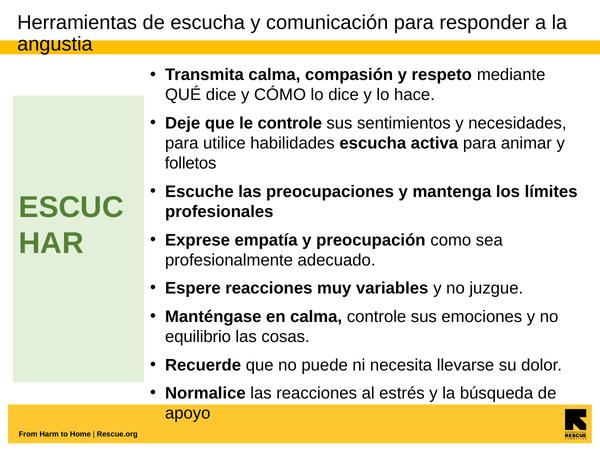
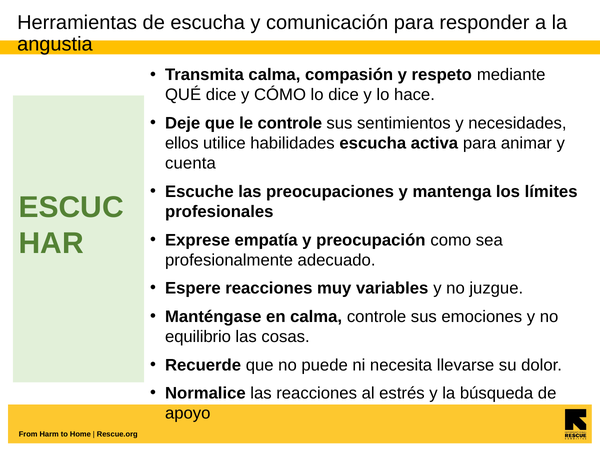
para at (182, 143): para -> ellos
folletos: folletos -> cuenta
